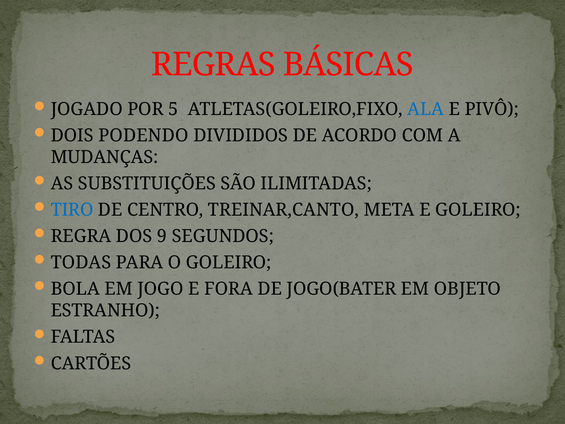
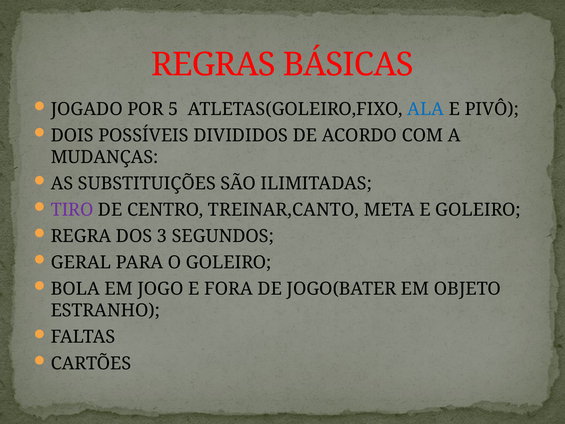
PODENDO: PODENDO -> POSSÍVEIS
TIRO colour: blue -> purple
9: 9 -> 3
TODAS: TODAS -> GERAL
